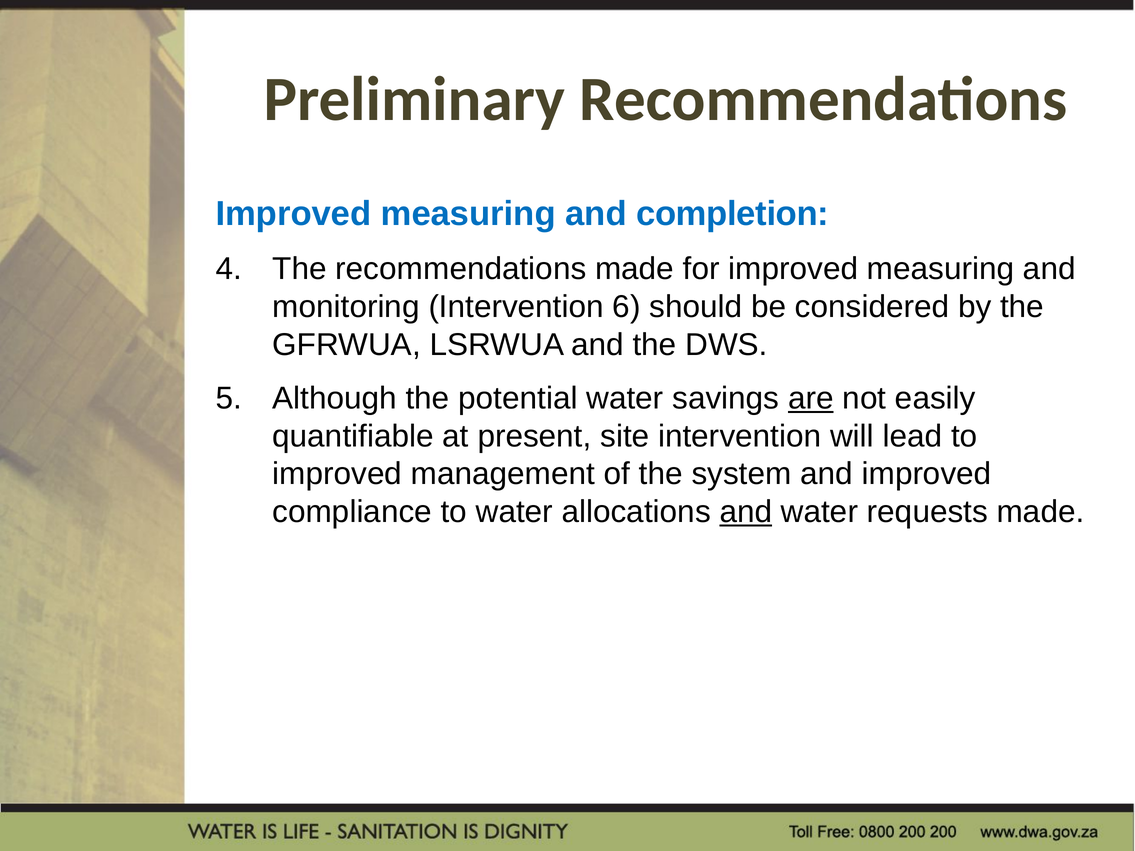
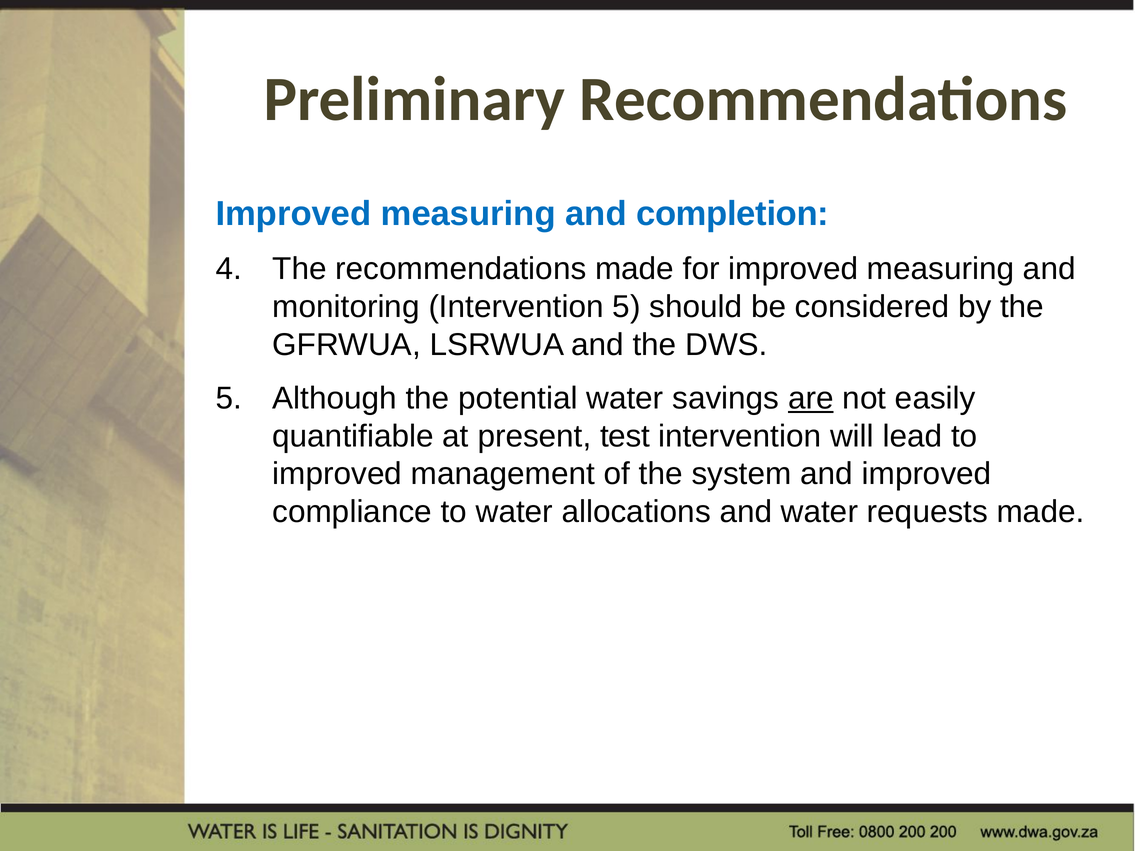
Intervention 6: 6 -> 5
site: site -> test
and at (746, 512) underline: present -> none
